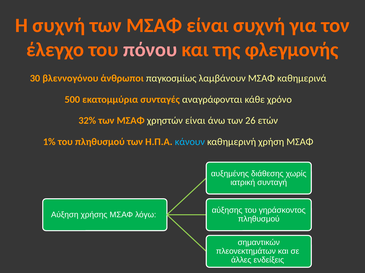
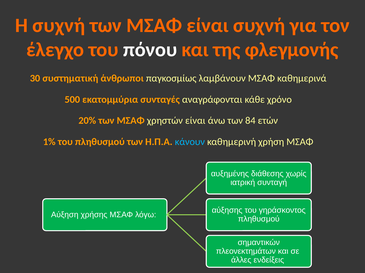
πόνου colour: pink -> white
βλεννογόνου: βλεννογόνου -> συστηματική
32%: 32% -> 20%
26: 26 -> 84
